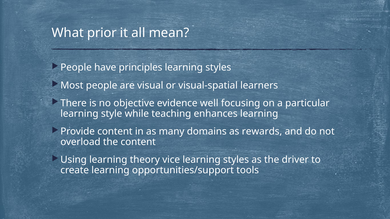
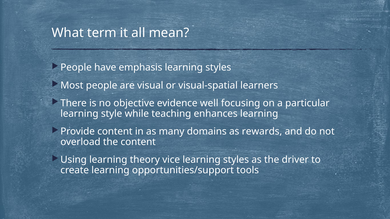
prior: prior -> term
principles: principles -> emphasis
